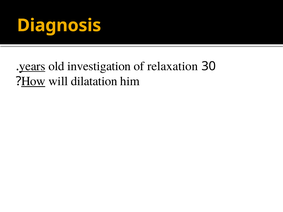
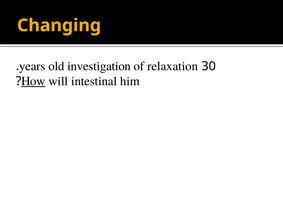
Diagnosis: Diagnosis -> Changing
years underline: present -> none
dilatation: dilatation -> intestinal
